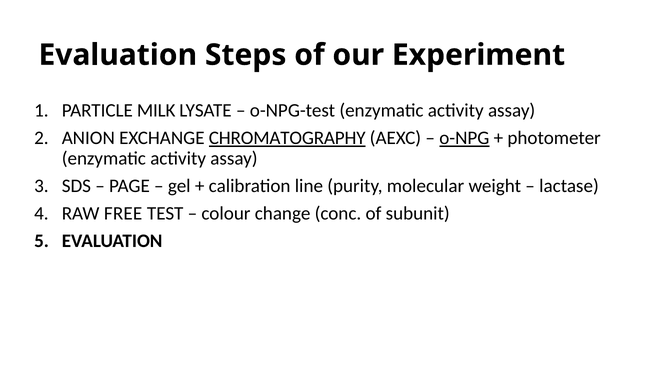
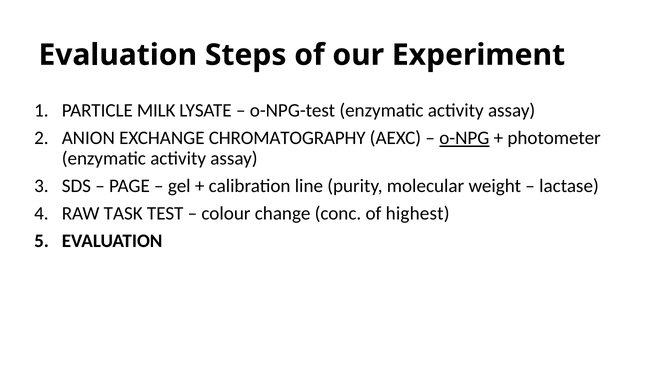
CHROMATOGRAPHY underline: present -> none
FREE: FREE -> TASK
subunit: subunit -> highest
